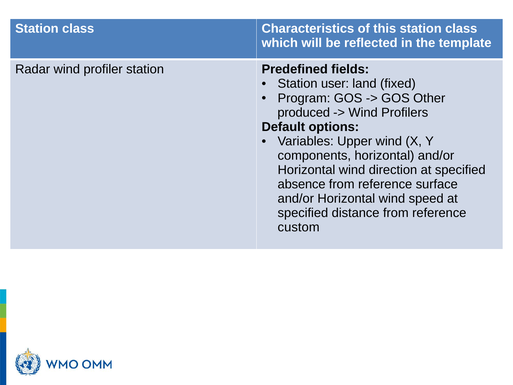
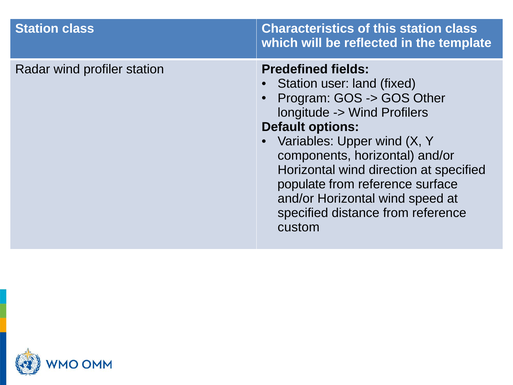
produced: produced -> longitude
absence: absence -> populate
